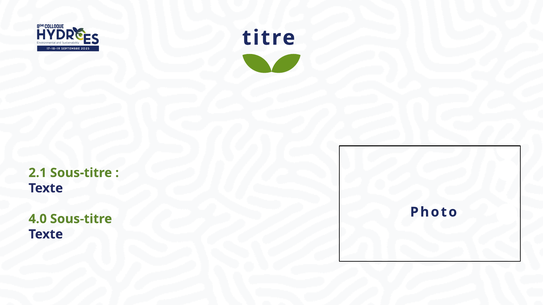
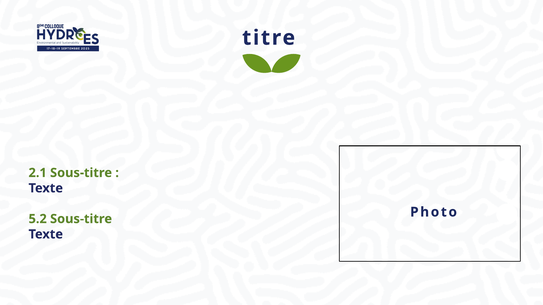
4.0: 4.0 -> 5.2
